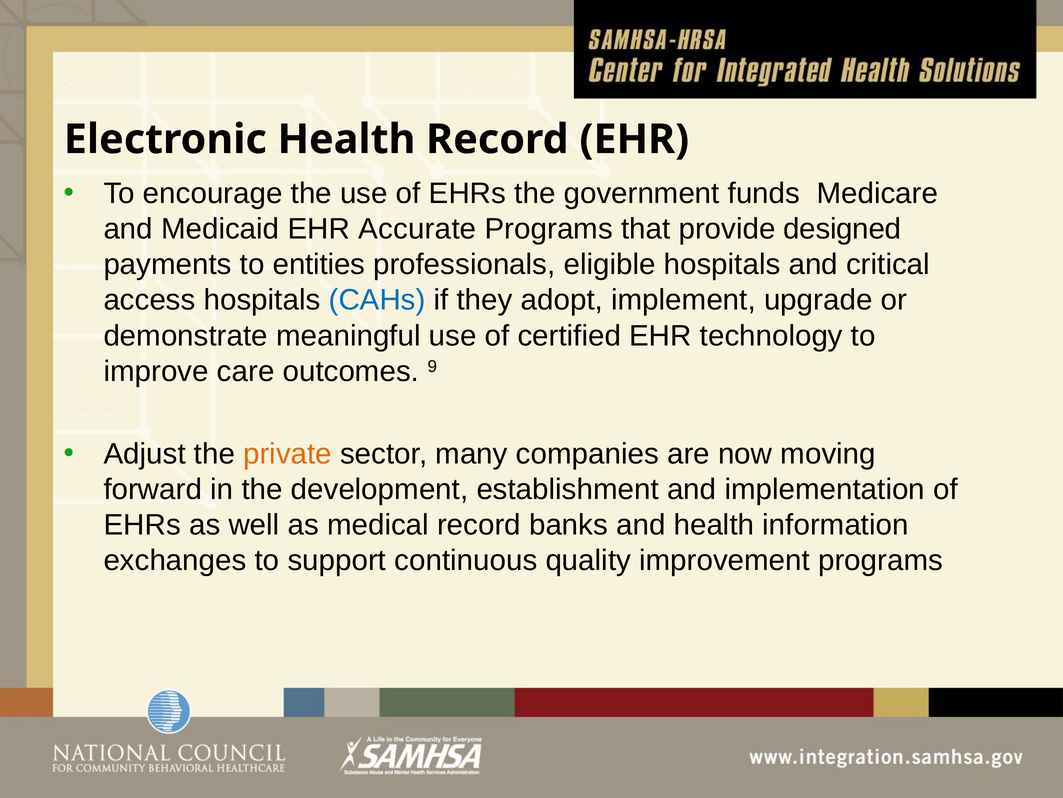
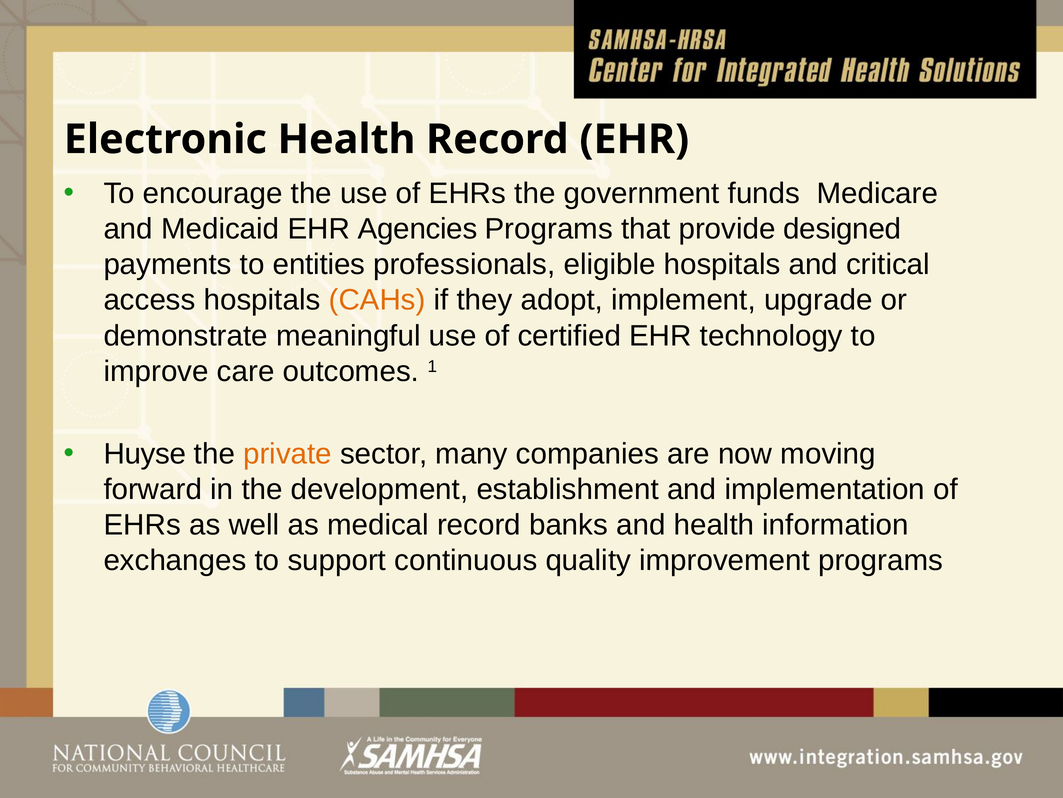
Accurate: Accurate -> Agencies
CAHs colour: blue -> orange
9: 9 -> 1
Adjust: Adjust -> Huyse
